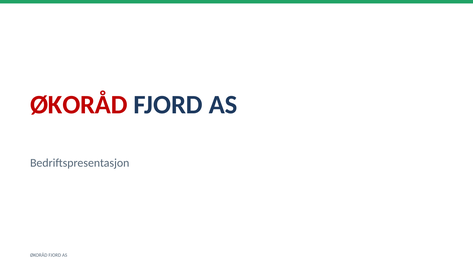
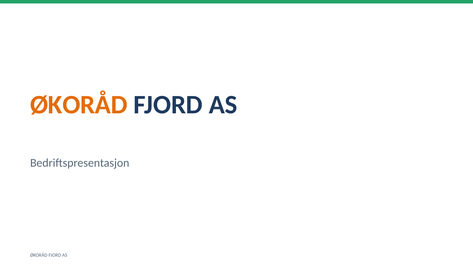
ØKORÅD at (79, 105) colour: red -> orange
